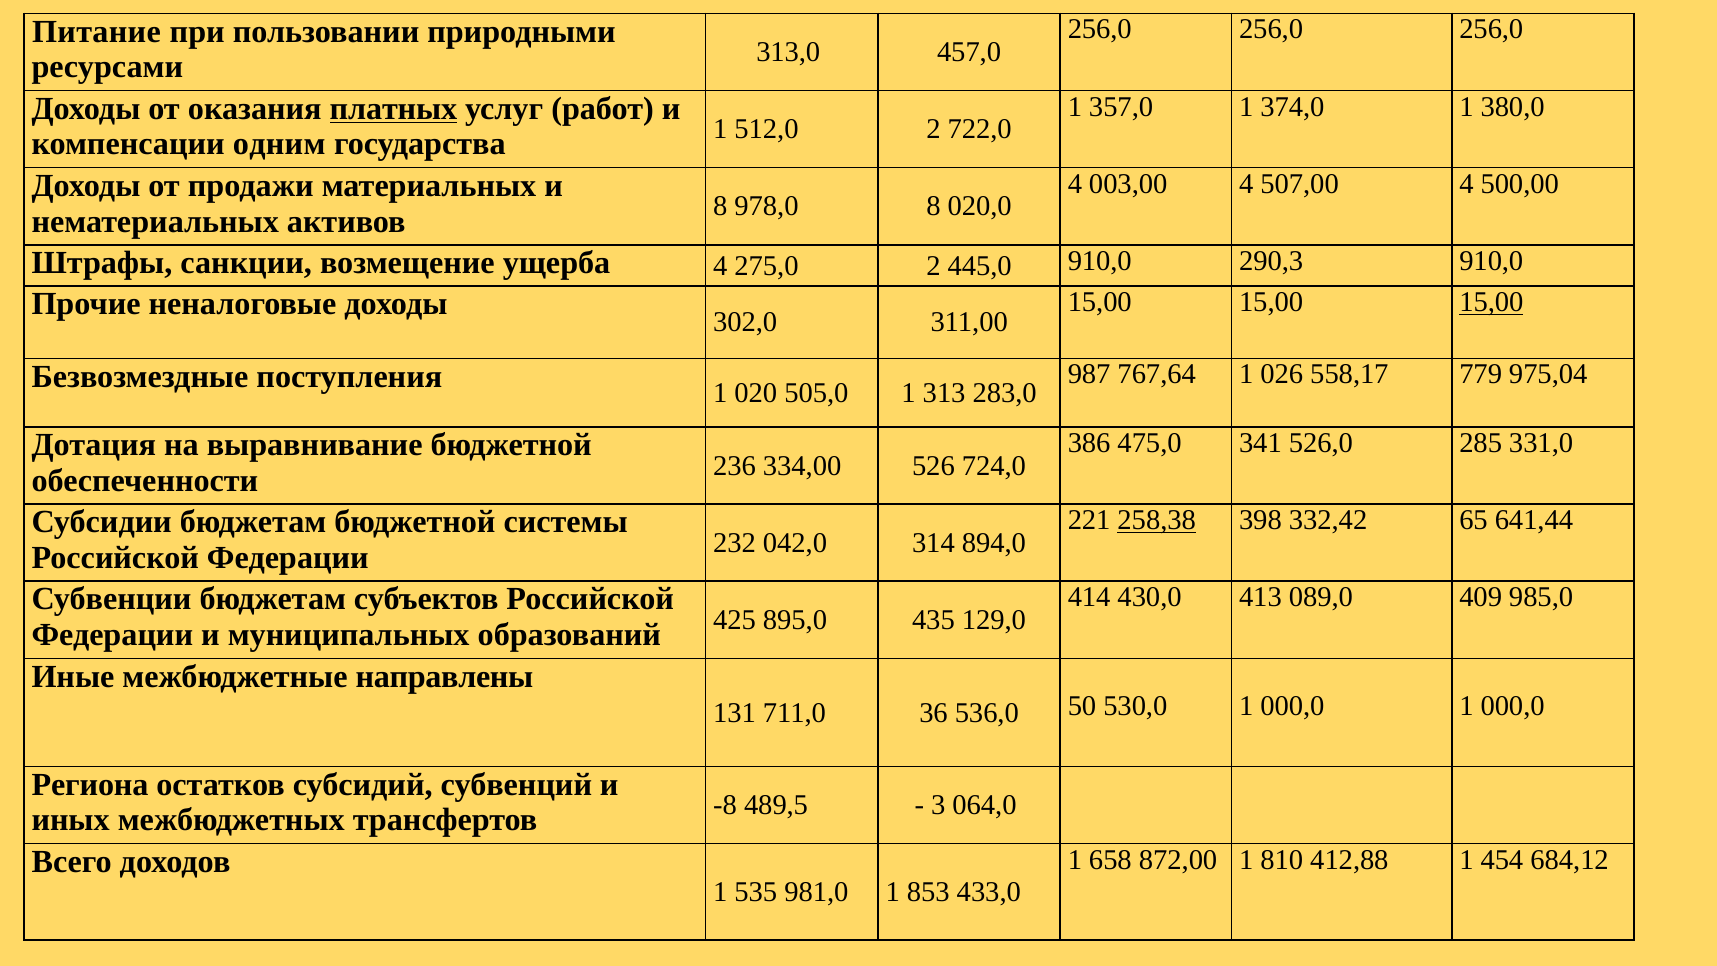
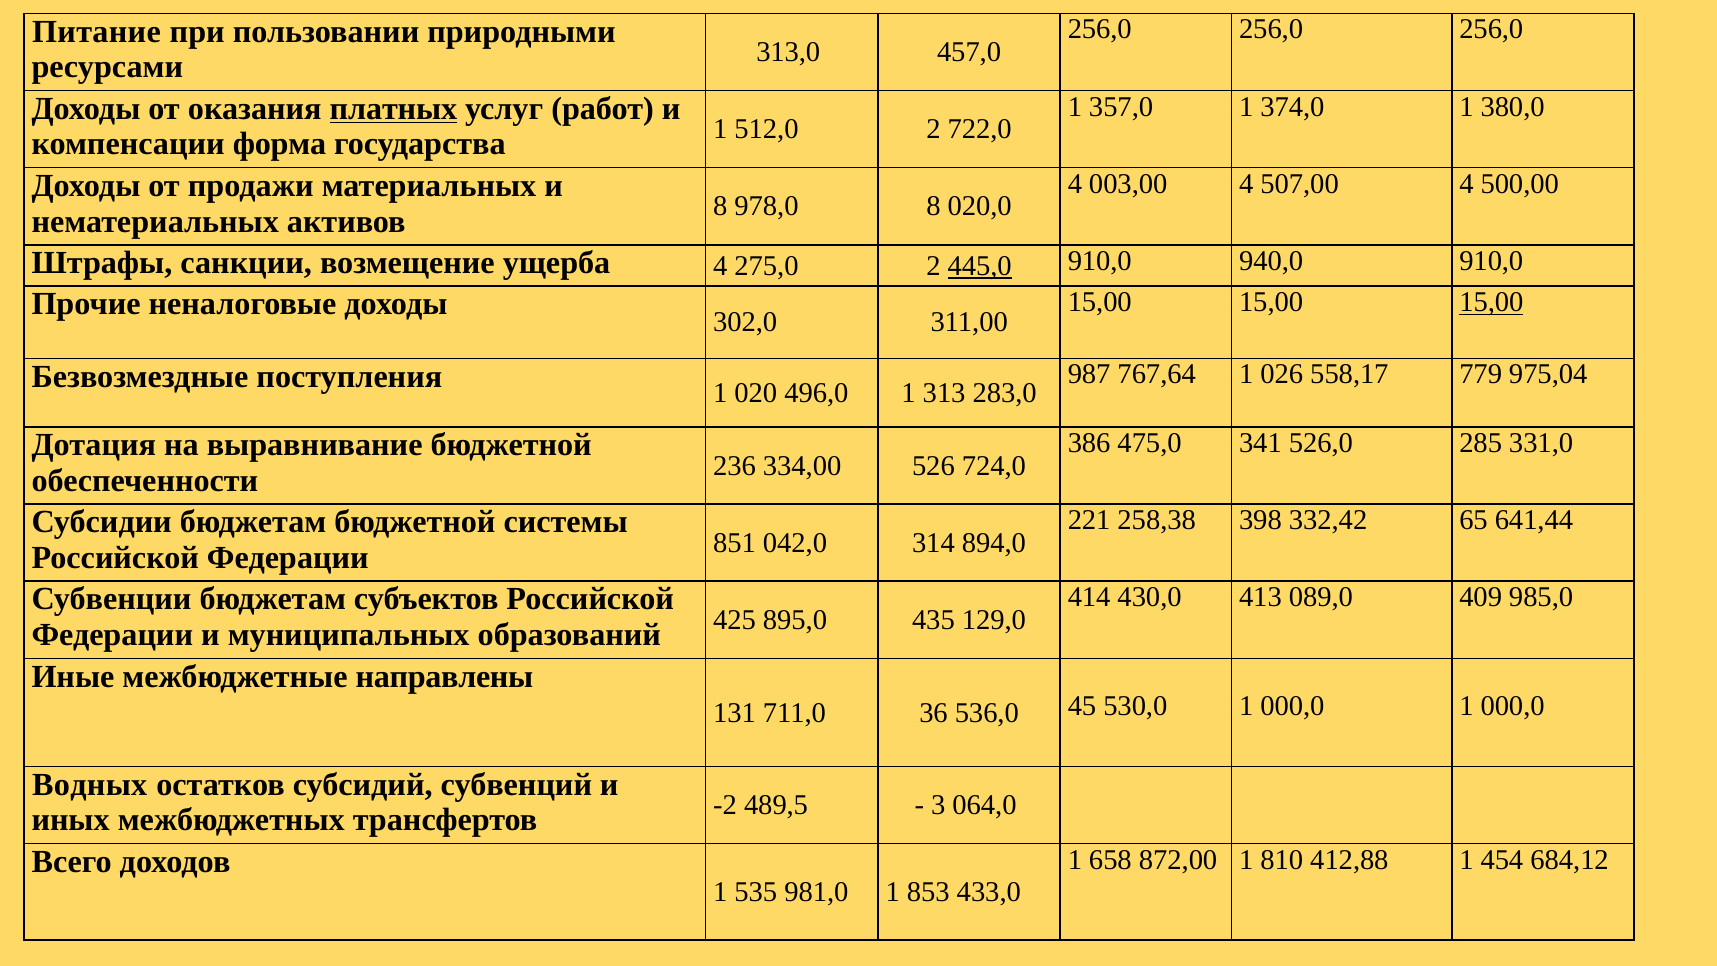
одним: одним -> форма
445,0 underline: none -> present
290,3: 290,3 -> 940,0
505,0: 505,0 -> 496,0
258,38 underline: present -> none
232: 232 -> 851
50: 50 -> 45
Региона: Региона -> Водных
-8: -8 -> -2
